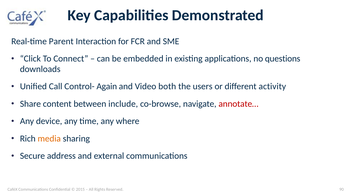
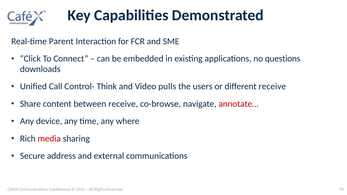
Again: Again -> Think
both: both -> pulls
different activity: activity -> receive
between include: include -> receive
media colour: orange -> red
